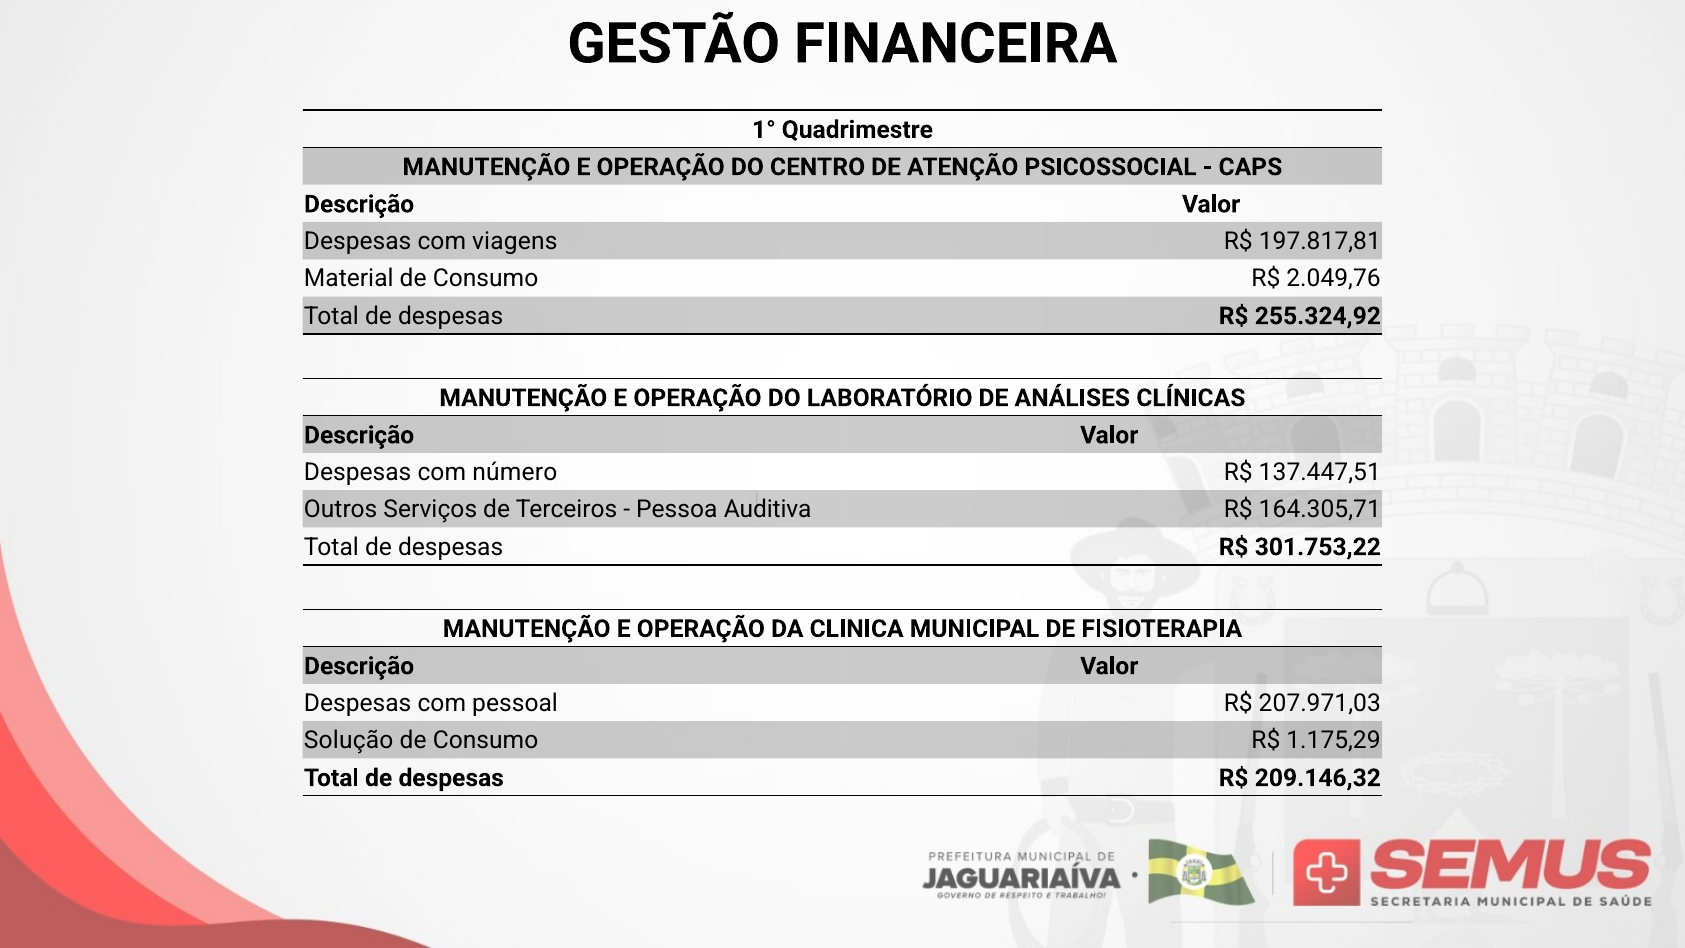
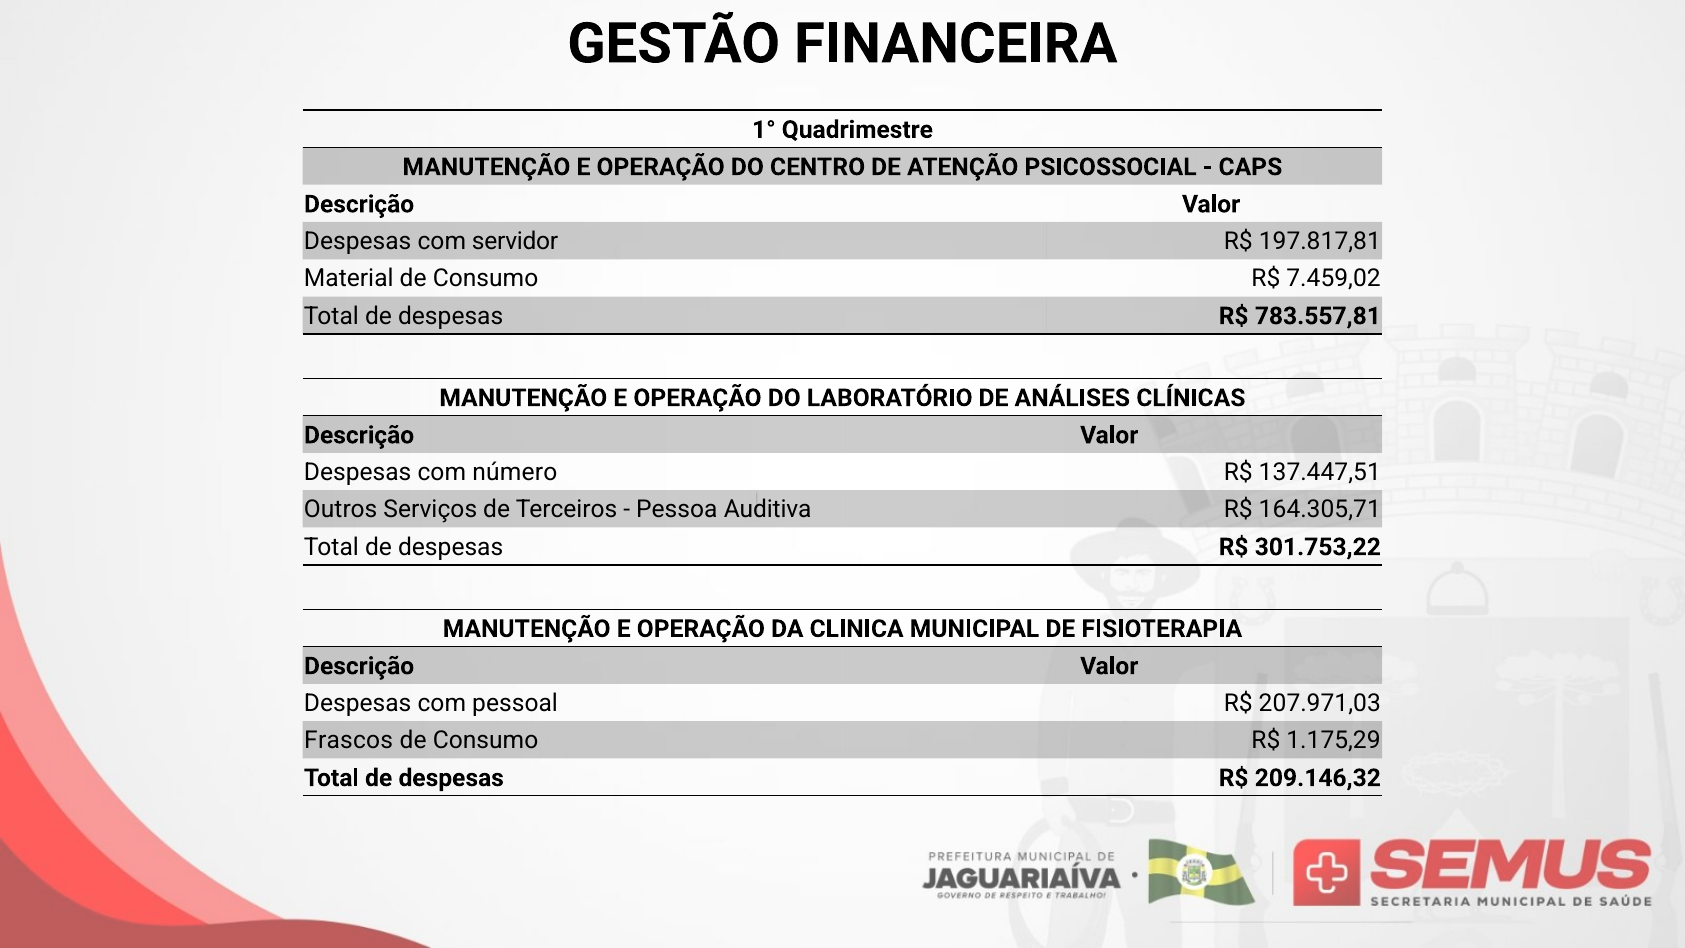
viagens: viagens -> servidor
2.049,76: 2.049,76 -> 7.459,02
255.324,92: 255.324,92 -> 783.557,81
Solução: Solução -> Frascos
